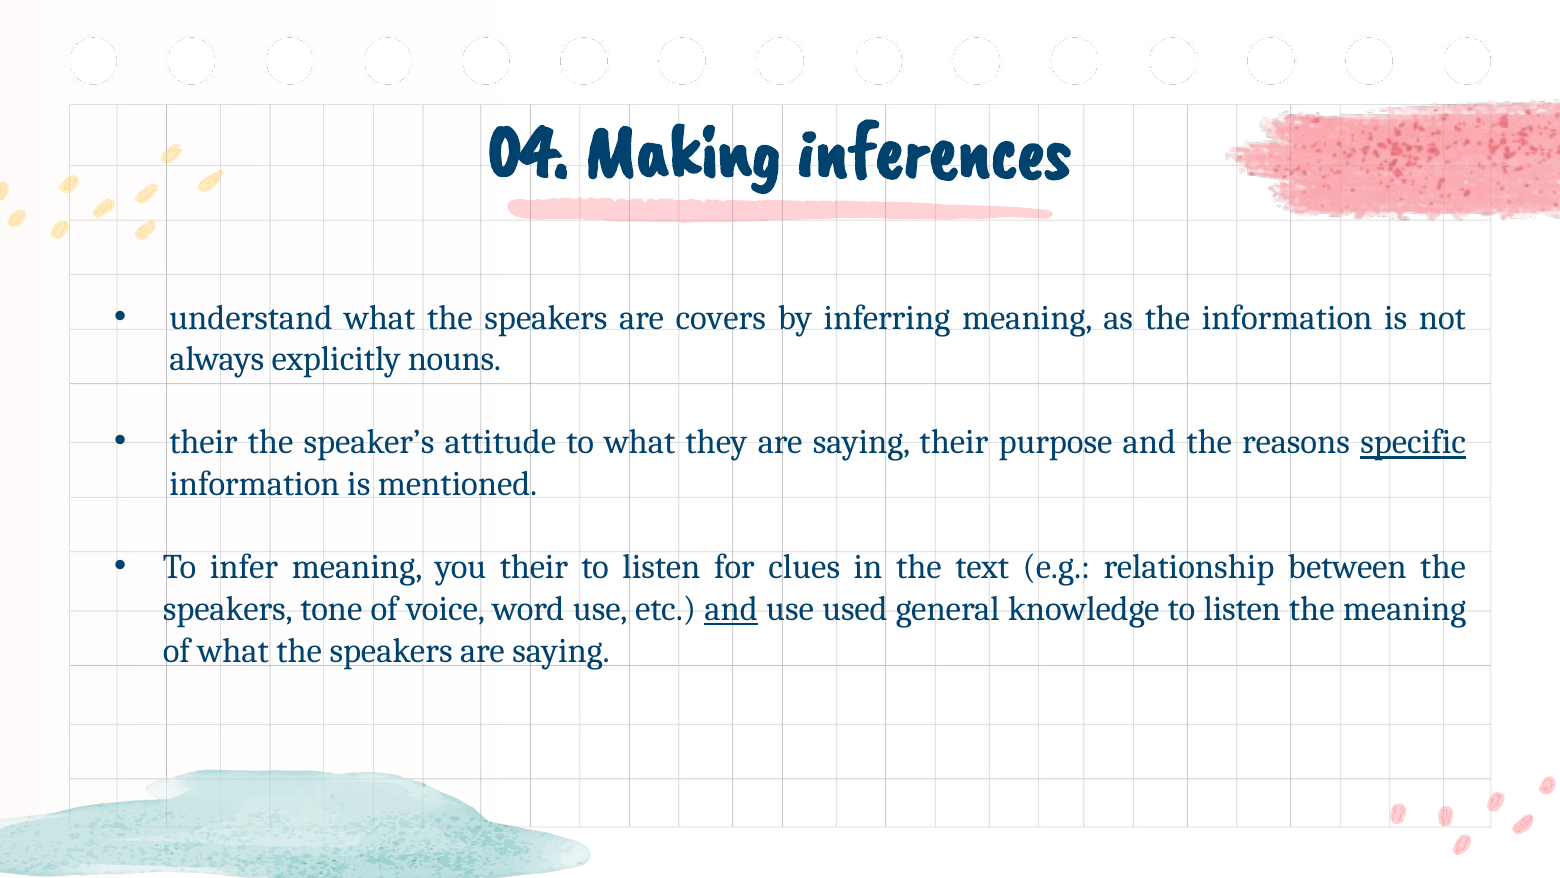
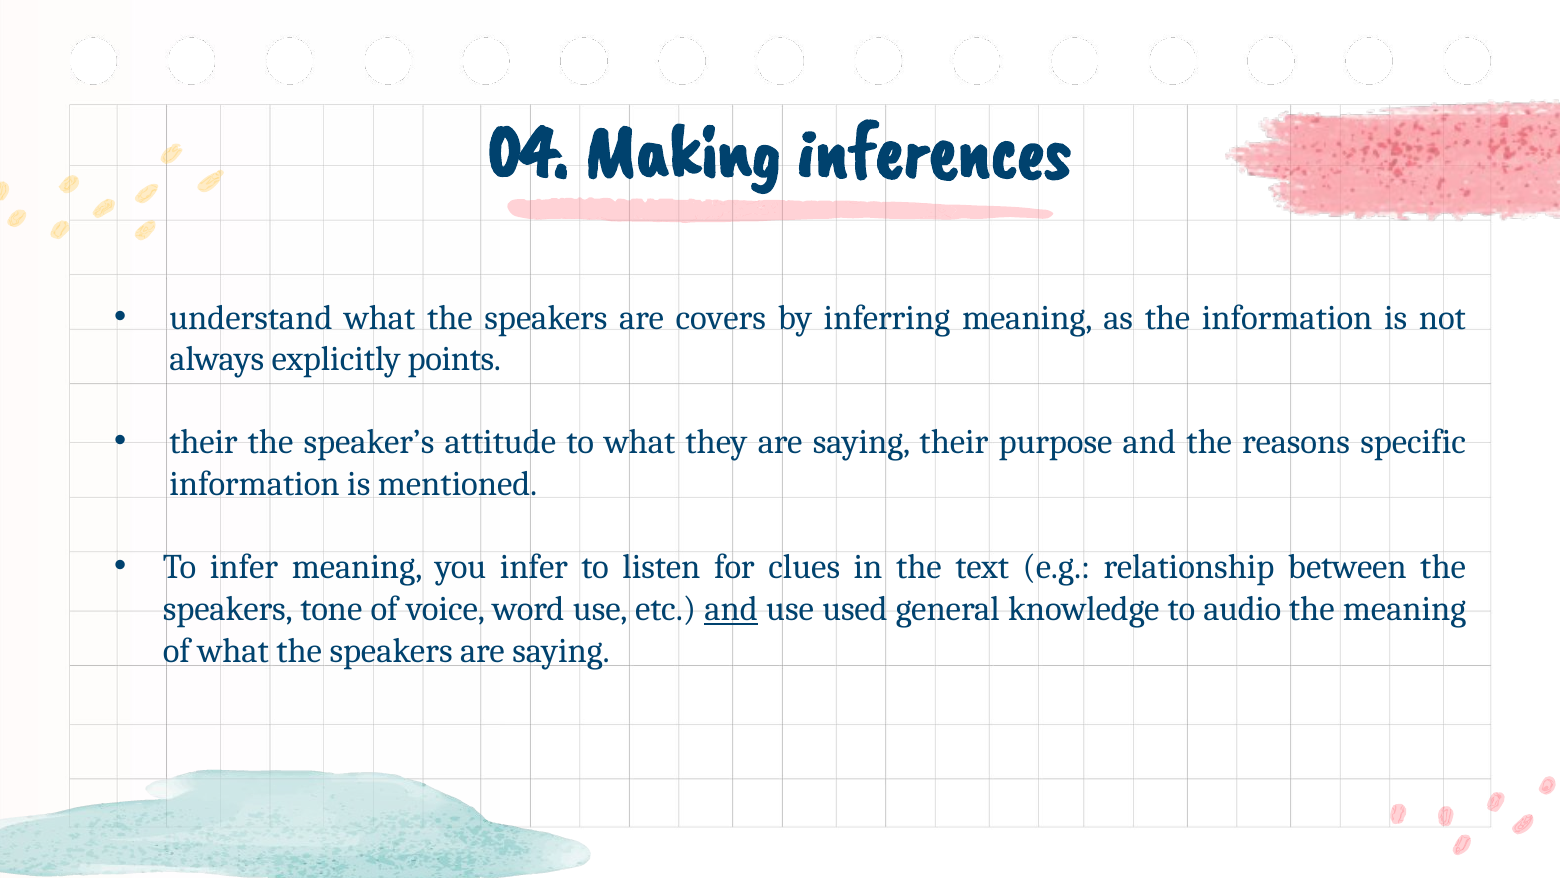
nouns: nouns -> points
specific underline: present -> none
you their: their -> infer
knowledge to listen: listen -> audio
